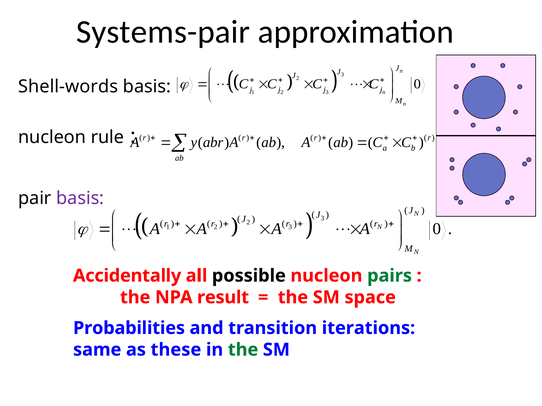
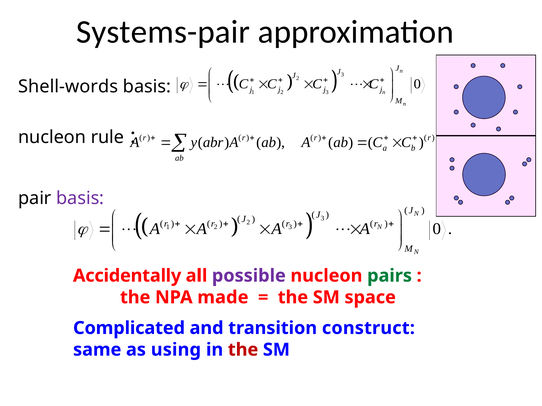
possible colour: black -> purple
result: result -> made
Probabilities: Probabilities -> Complicated
iterations: iterations -> construct
these: these -> using
the at (243, 350) colour: green -> red
